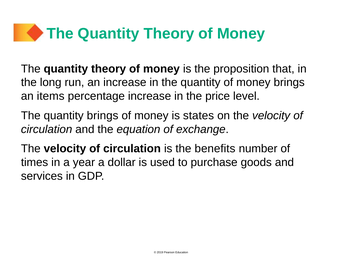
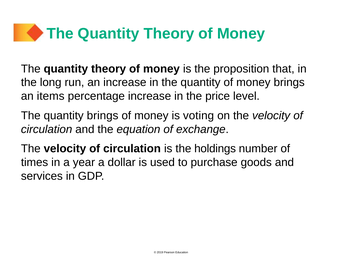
states: states -> voting
benefits: benefits -> holdings
